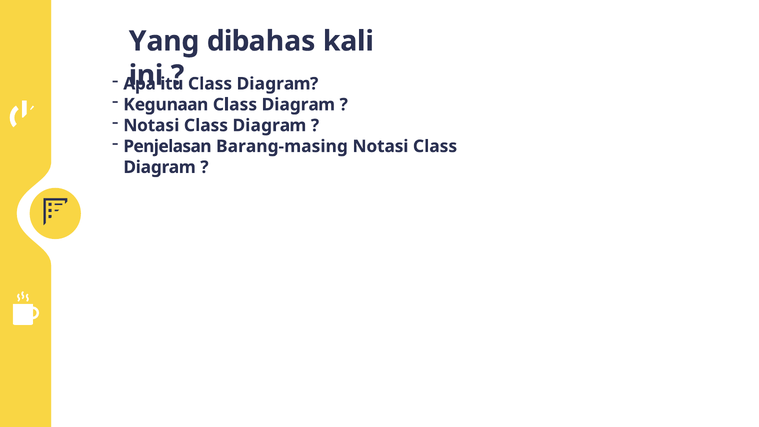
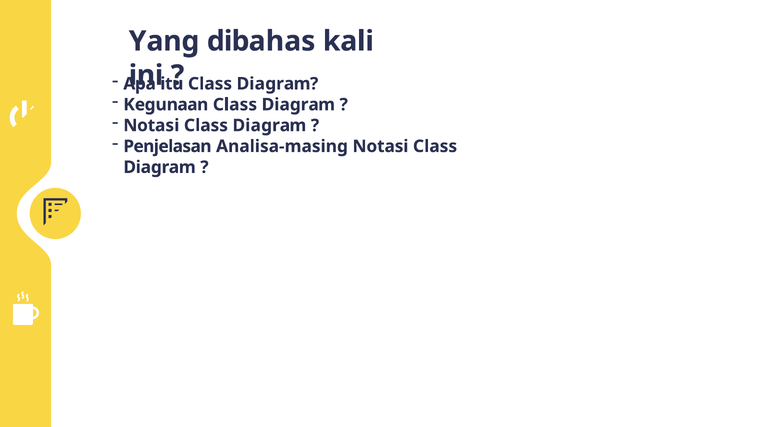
Barang-masing: Barang-masing -> Analisa-masing
